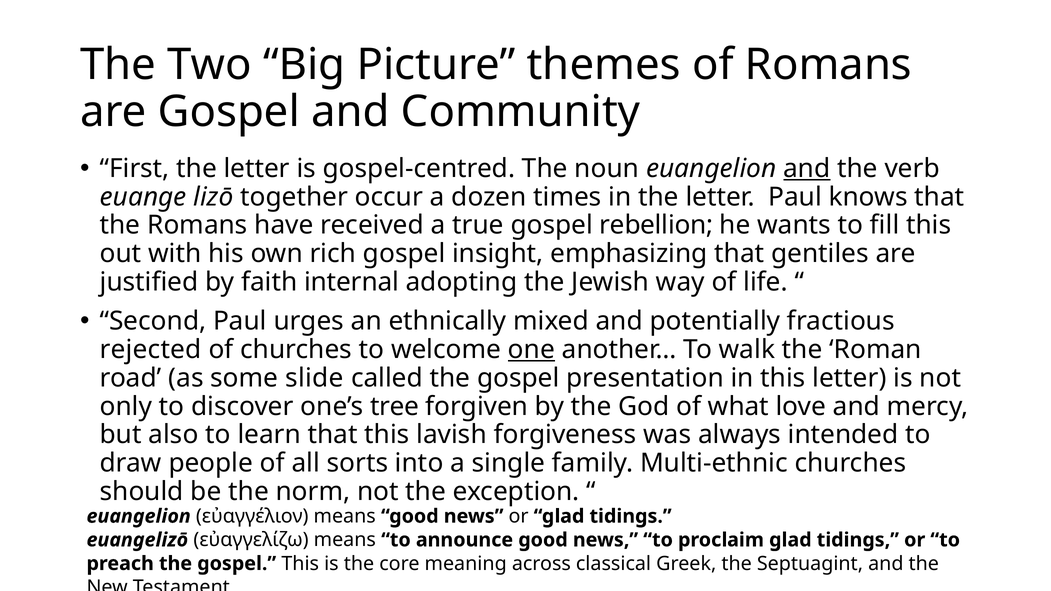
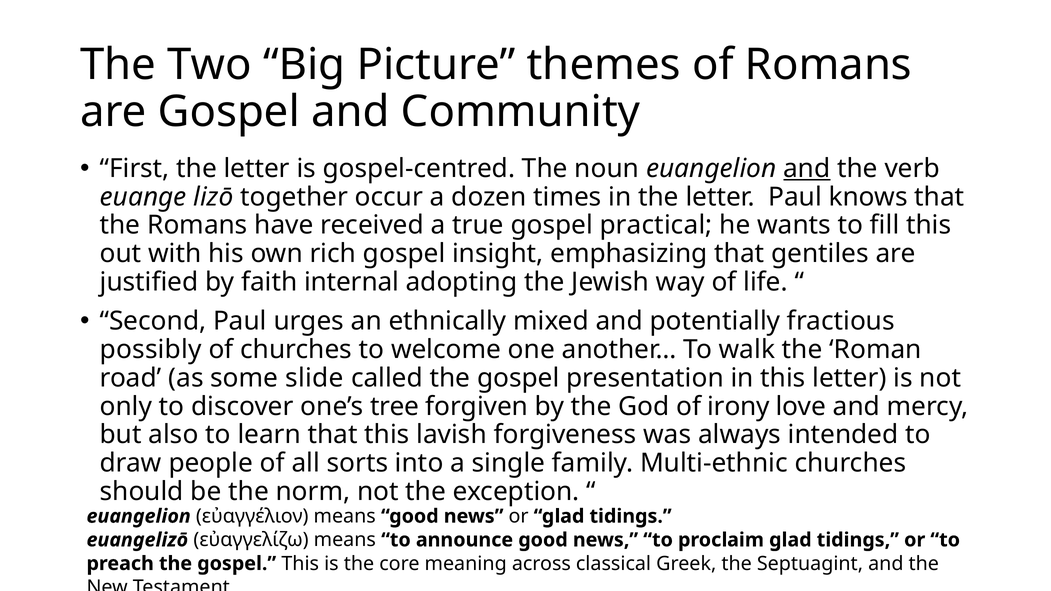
rebellion: rebellion -> practical
rejected: rejected -> possibly
one underline: present -> none
what: what -> irony
